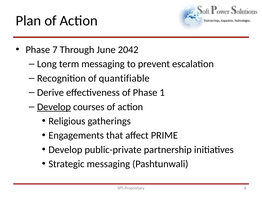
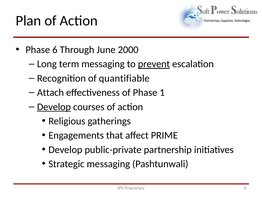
Phase 7: 7 -> 6
2042: 2042 -> 2000
prevent underline: none -> present
Derive: Derive -> Attach
